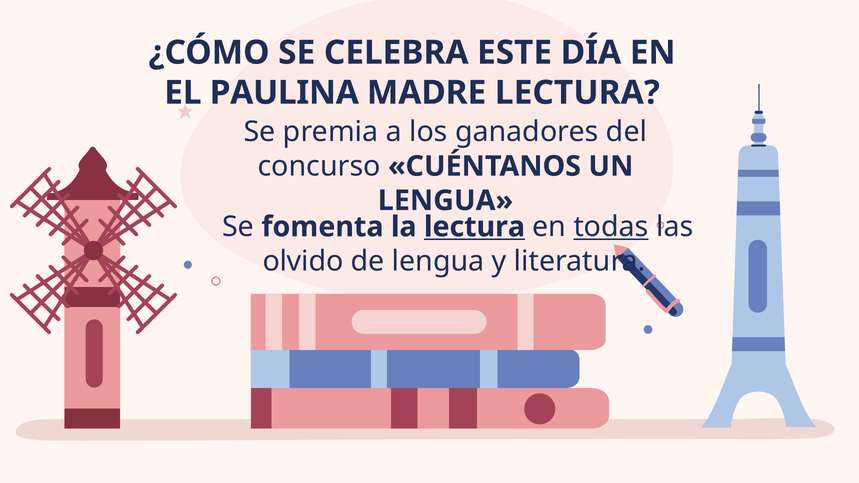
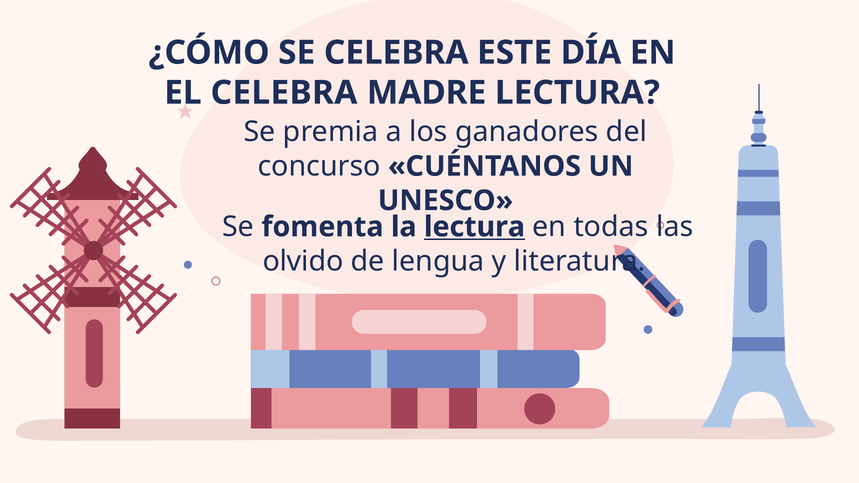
EL PAULINA: PAULINA -> CELEBRA
LENGUA at (445, 201): LENGUA -> UNESCO
todas underline: present -> none
